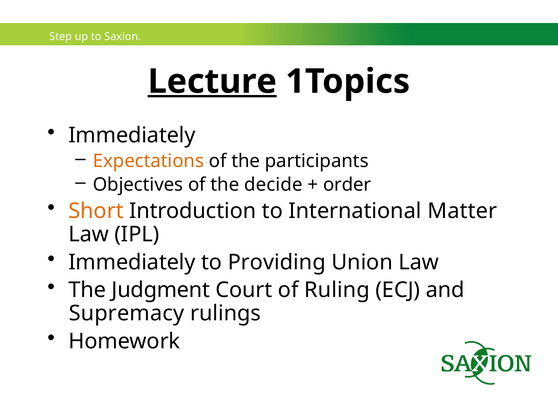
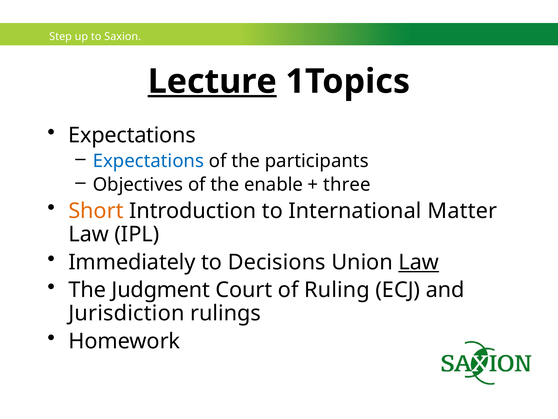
Immediately at (132, 135): Immediately -> Expectations
Expectations at (148, 161) colour: orange -> blue
decide: decide -> enable
order: order -> three
Providing: Providing -> Decisions
Law at (419, 262) underline: none -> present
Supremacy: Supremacy -> Jurisdiction
